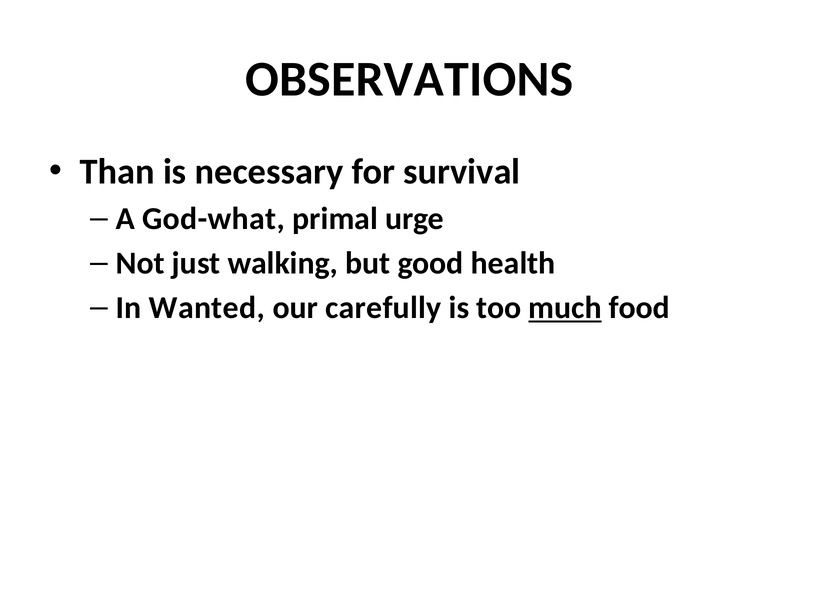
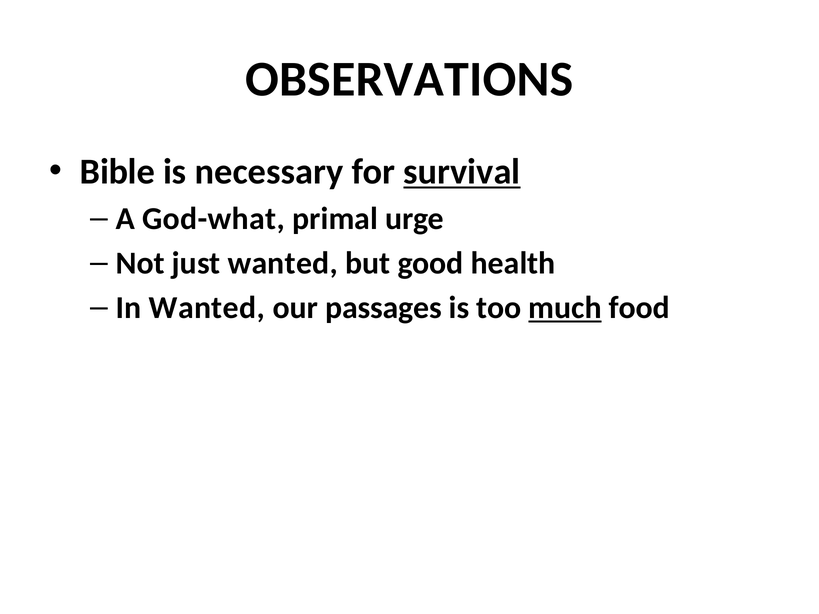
Than: Than -> Bible
survival underline: none -> present
just walking: walking -> wanted
carefully: carefully -> passages
